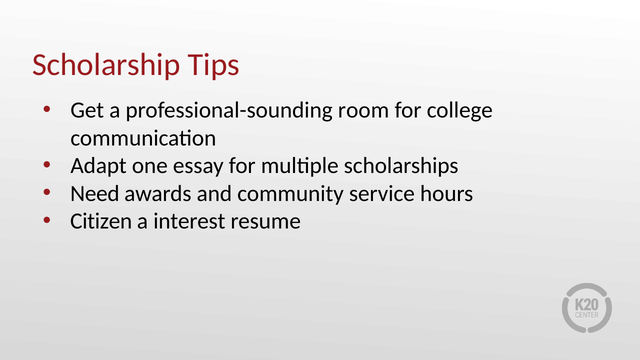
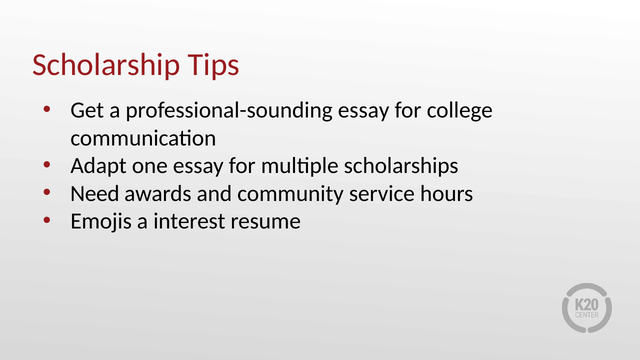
professional-sounding room: room -> essay
Citizen: Citizen -> Emojis
